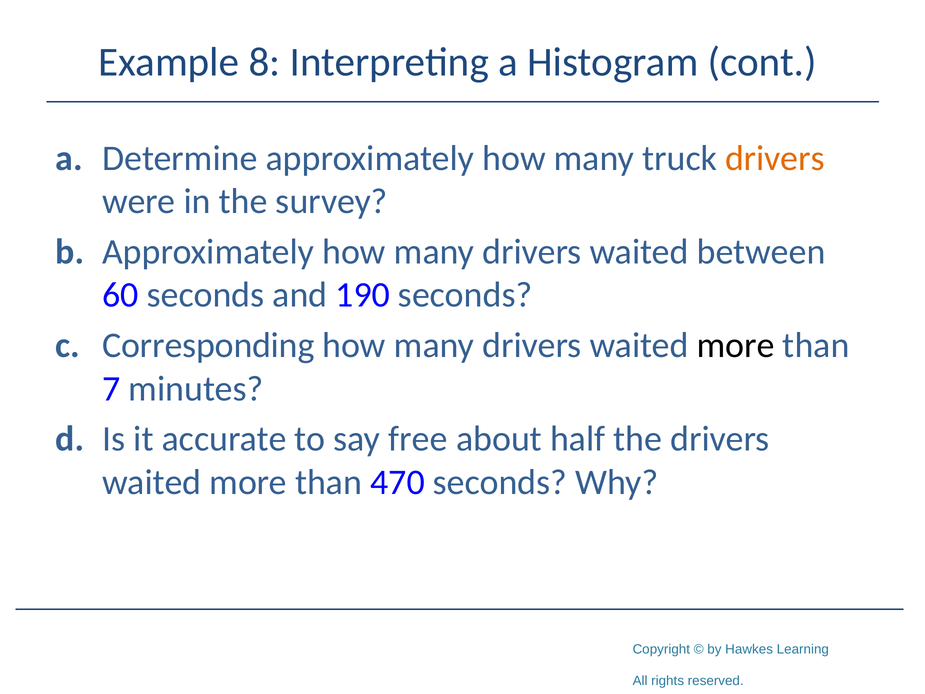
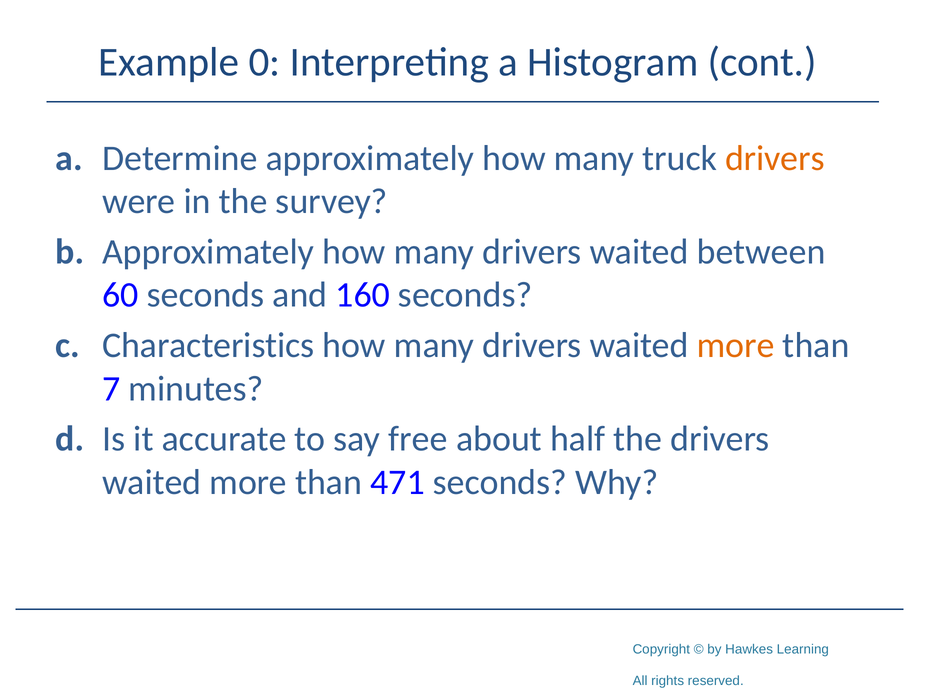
8: 8 -> 0
190: 190 -> 160
Corresponding: Corresponding -> Characteristics
more at (736, 345) colour: black -> orange
470: 470 -> 471
